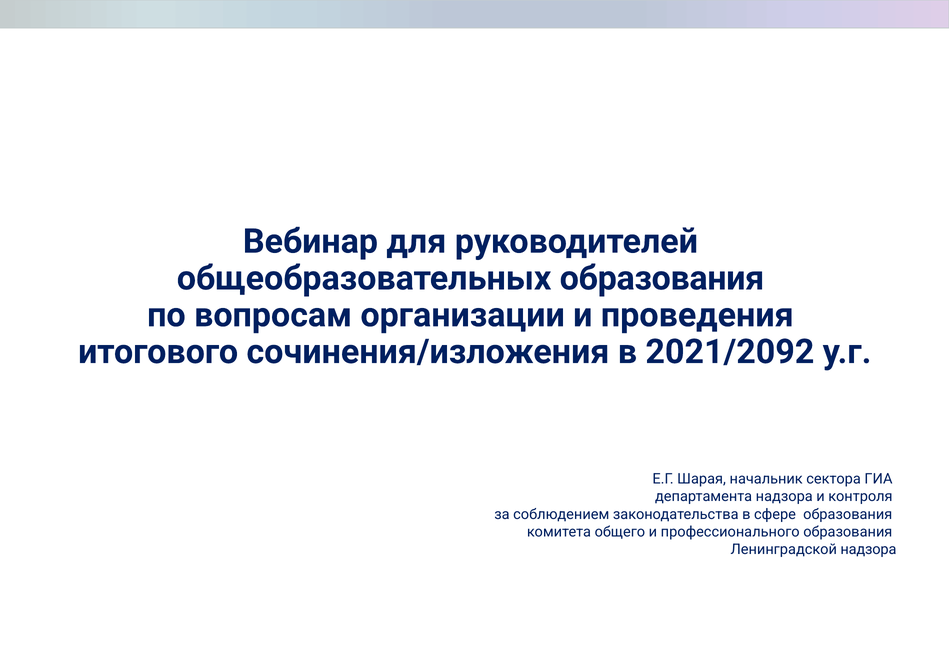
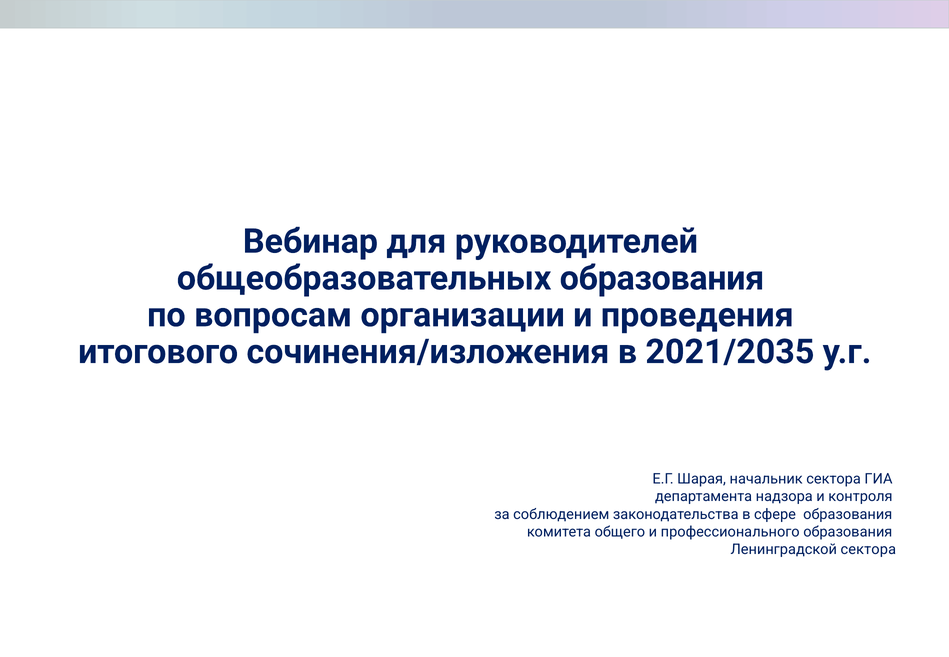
2021/2092: 2021/2092 -> 2021/2035
Ленинградской надзора: надзора -> сектора
